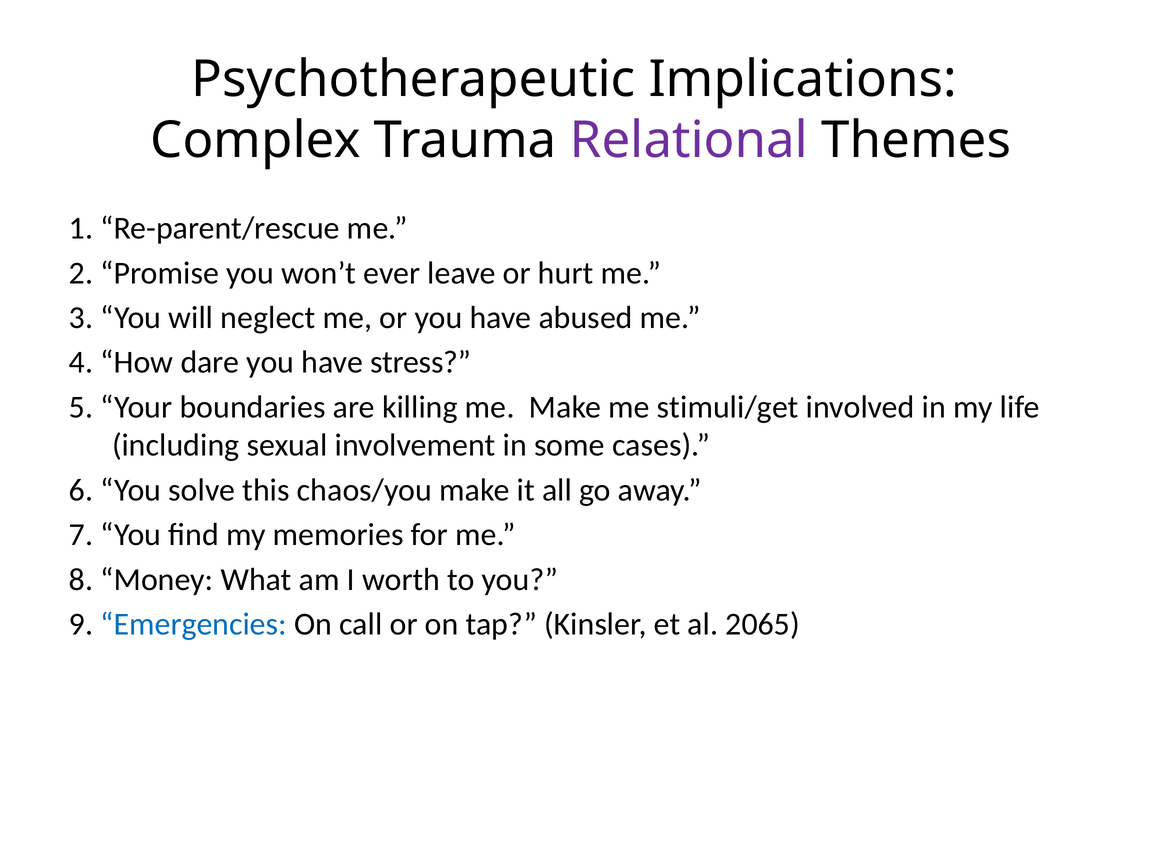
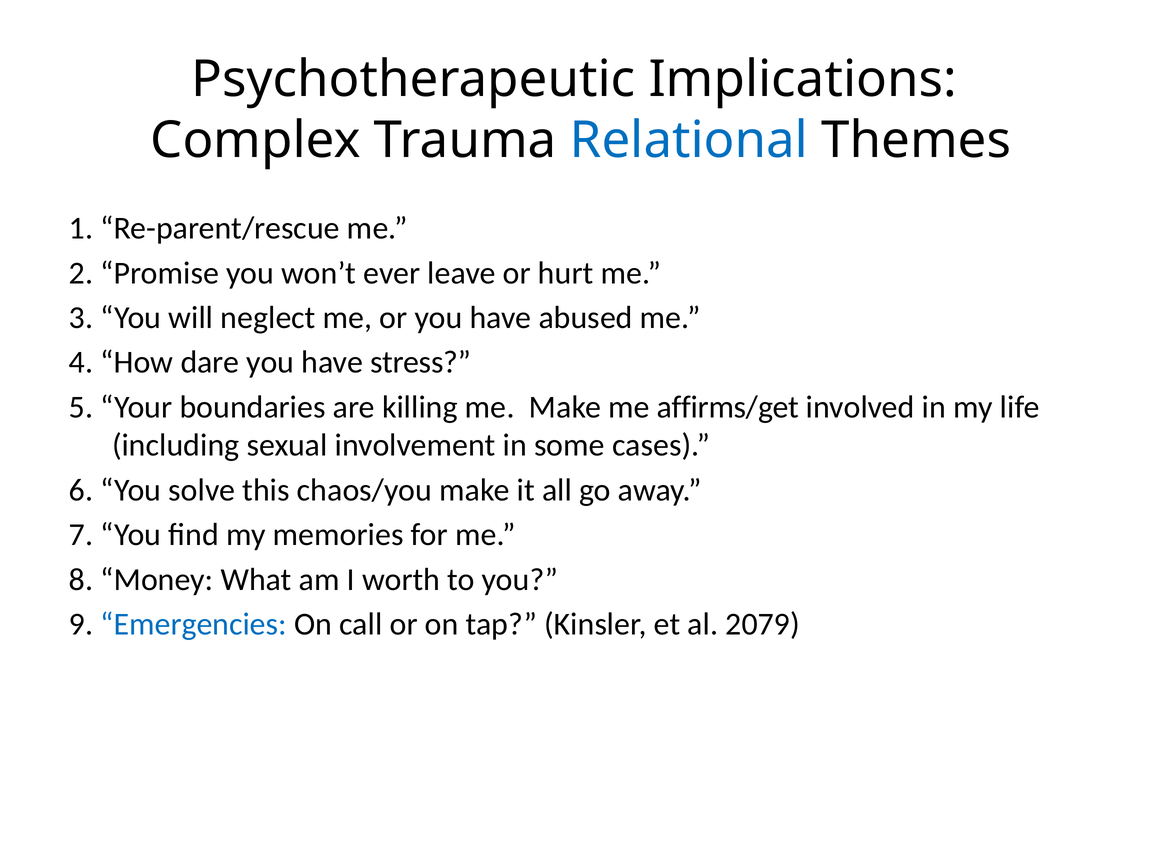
Relational colour: purple -> blue
stimuli/get: stimuli/get -> affirms/get
2065: 2065 -> 2079
